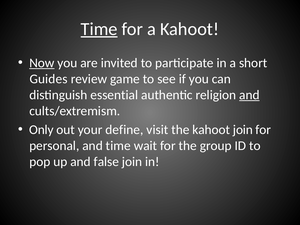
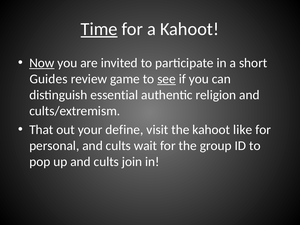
see underline: none -> present
and at (249, 95) underline: present -> none
Only: Only -> That
kahoot join: join -> like
time at (118, 146): time -> cults
up and false: false -> cults
